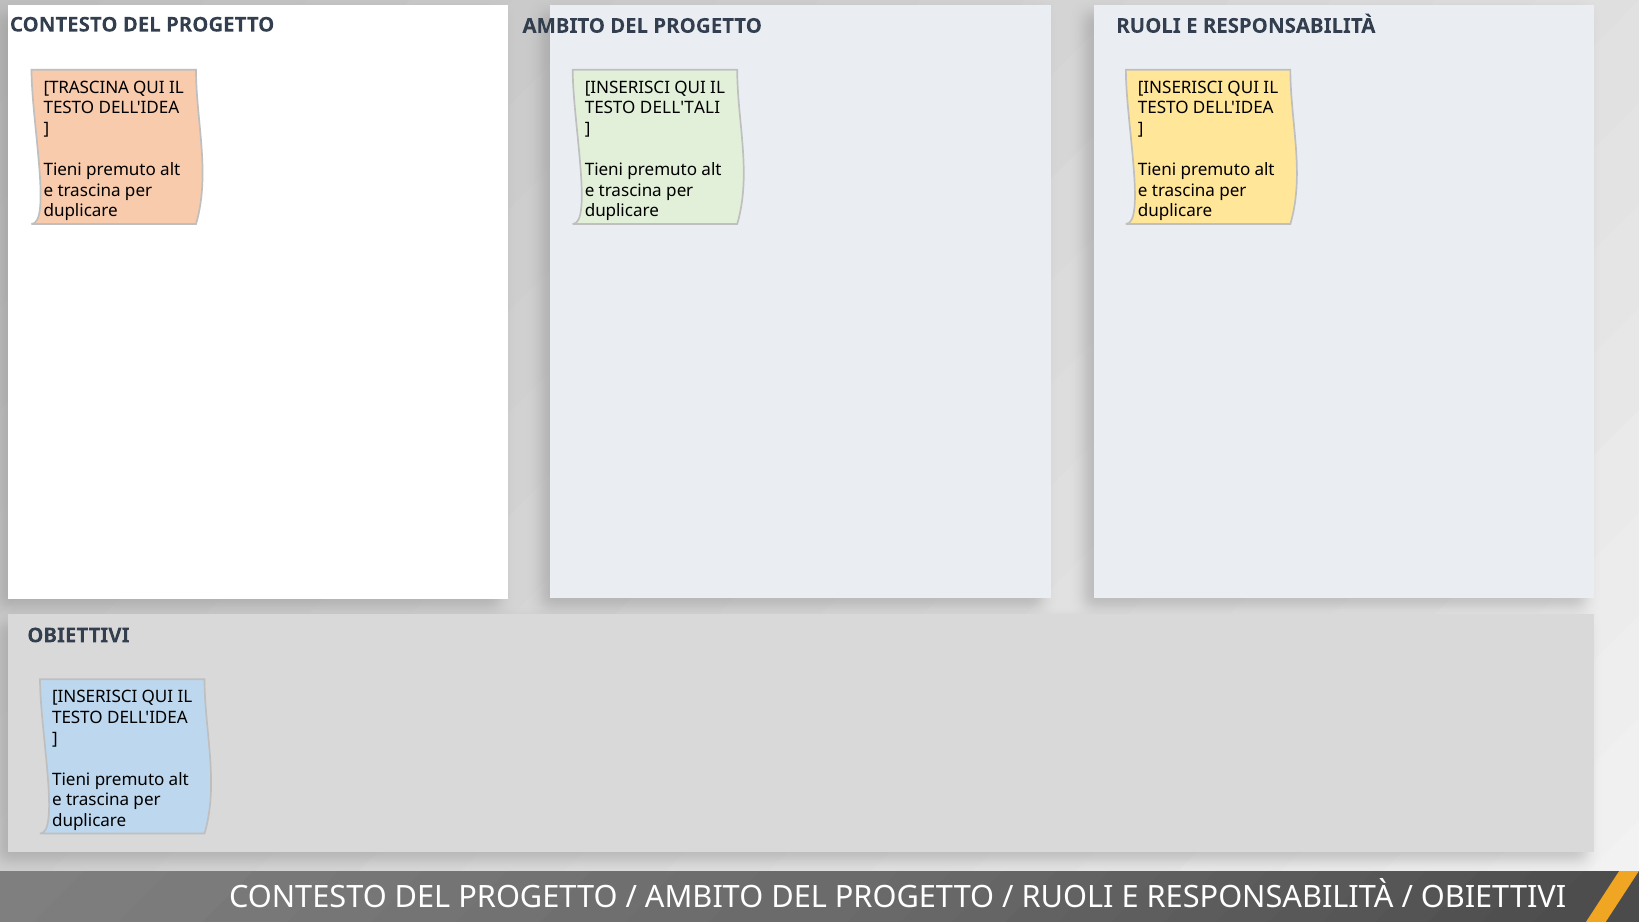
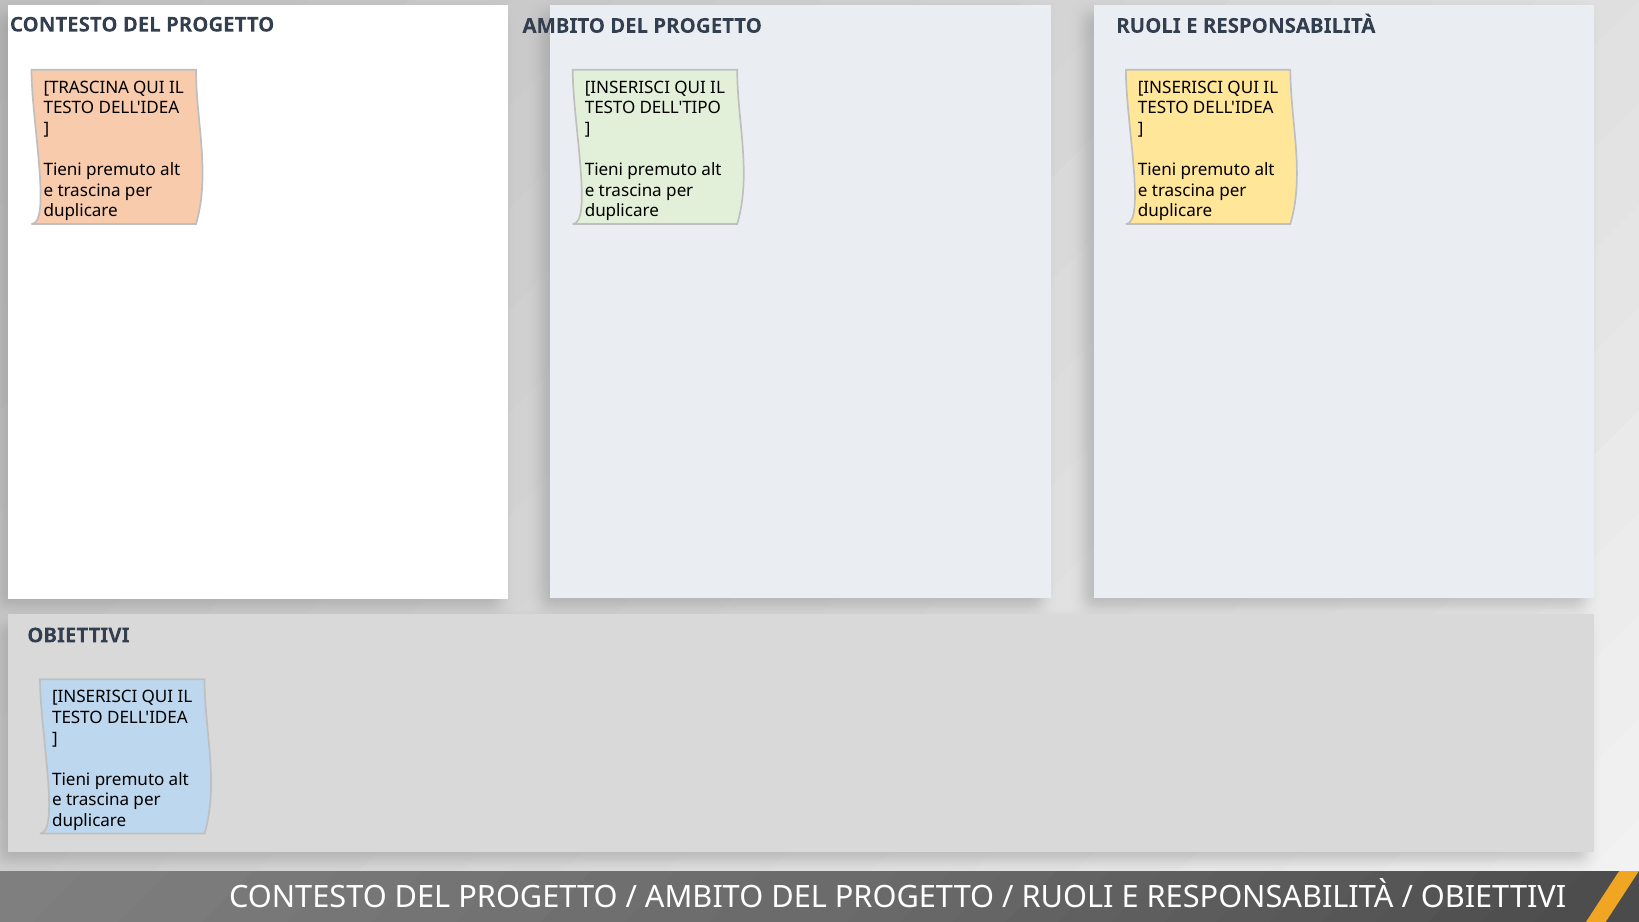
DELL'TALI: DELL'TALI -> DELL'TIPO
